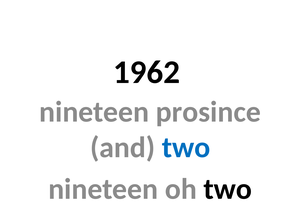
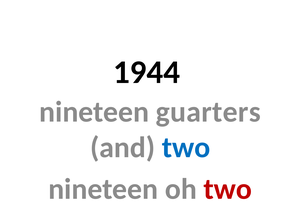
1962: 1962 -> 1944
prosince: prosince -> guarters
two at (228, 190) colour: black -> red
